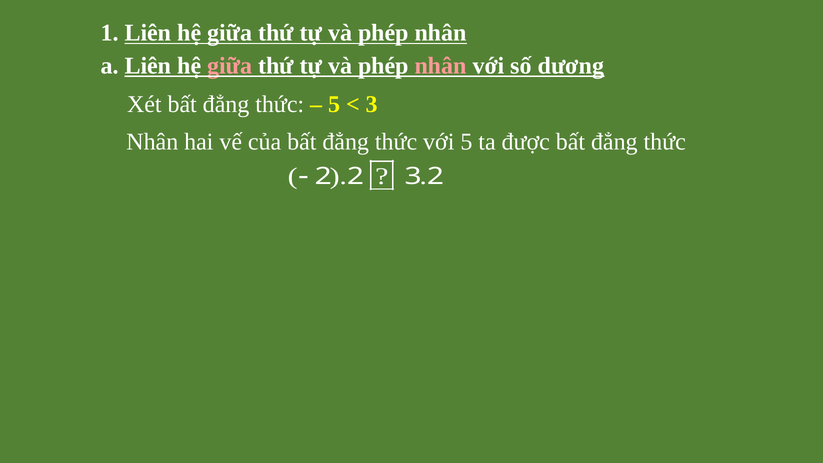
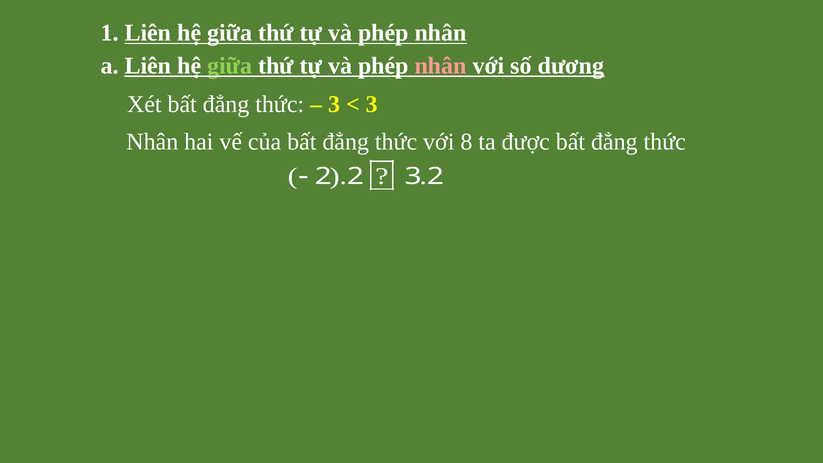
giữa at (230, 66) colour: pink -> light green
5 at (334, 104): 5 -> 3
với 5: 5 -> 8
